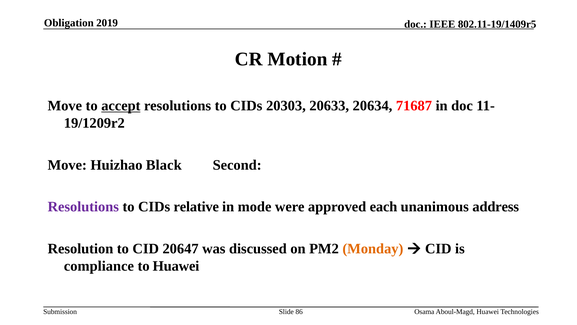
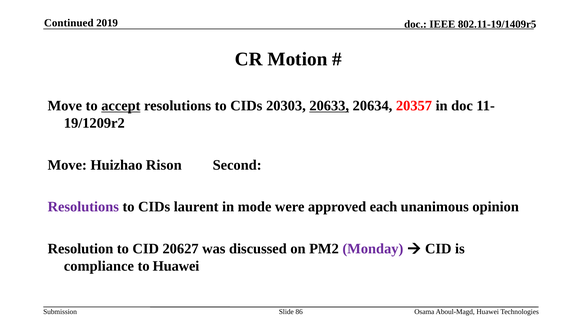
Obligation: Obligation -> Continued
20633 underline: none -> present
71687: 71687 -> 20357
Black: Black -> Rison
relative: relative -> laurent
address: address -> opinion
20647: 20647 -> 20627
Monday colour: orange -> purple
